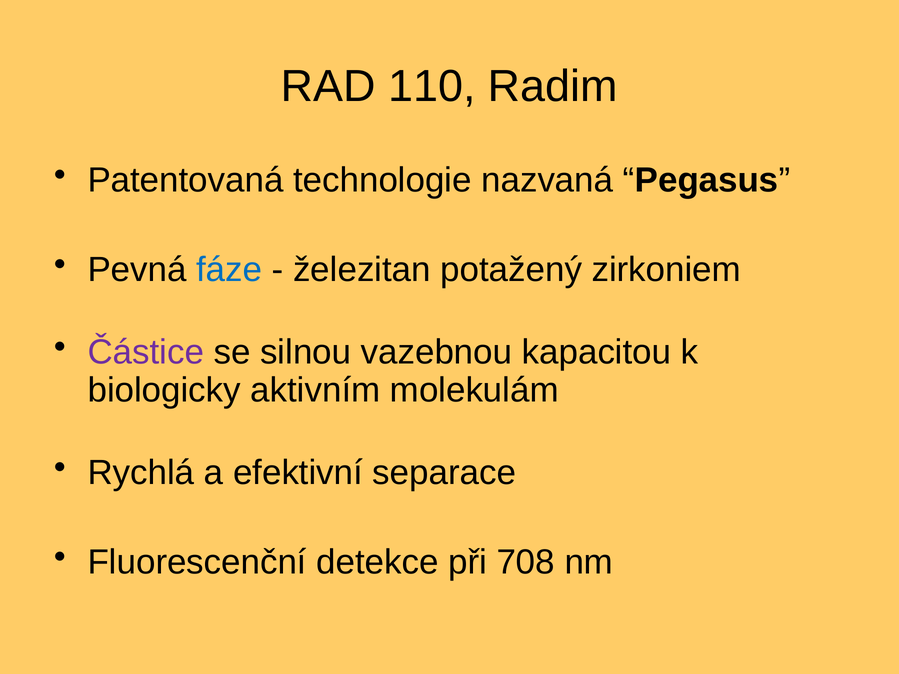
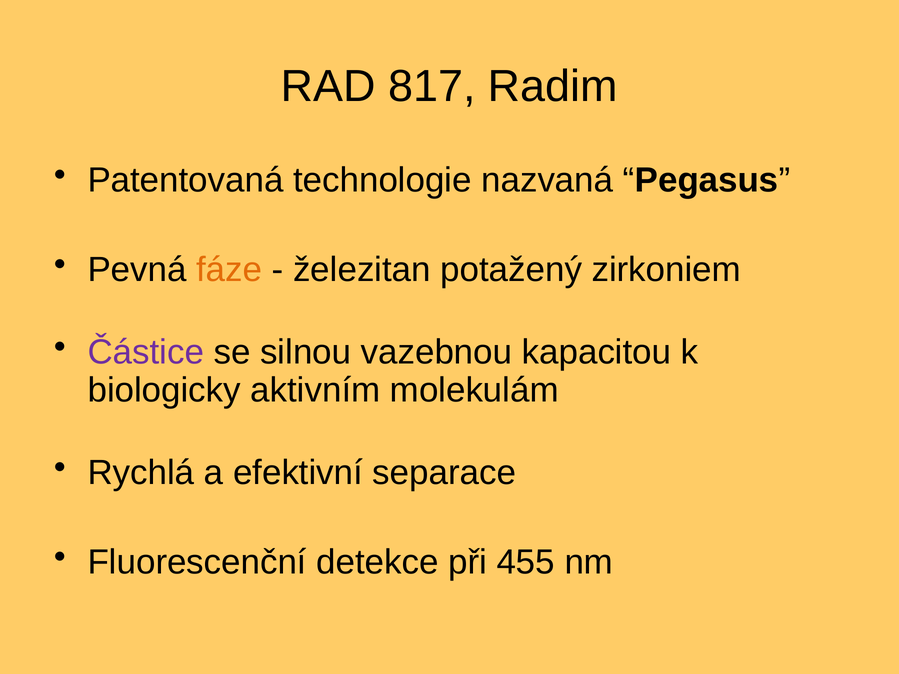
110: 110 -> 817
fáze colour: blue -> orange
708: 708 -> 455
